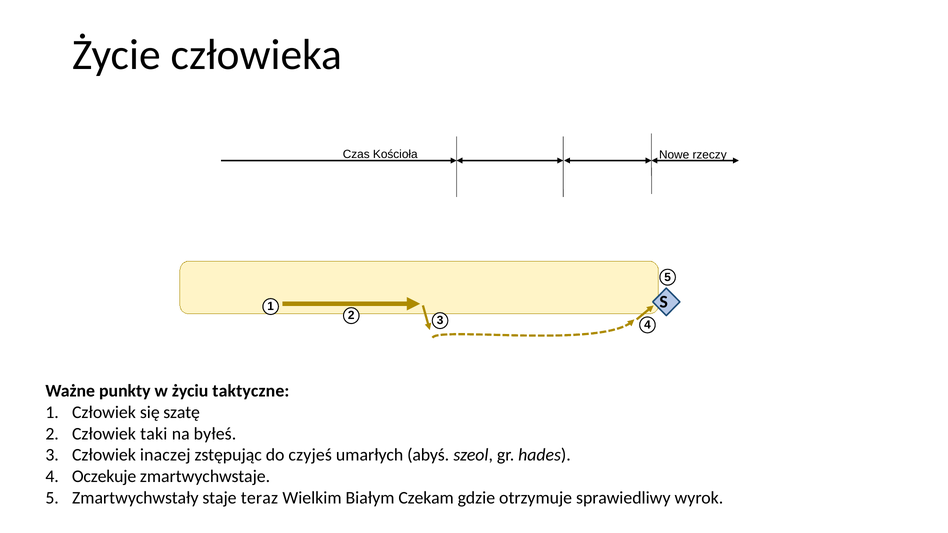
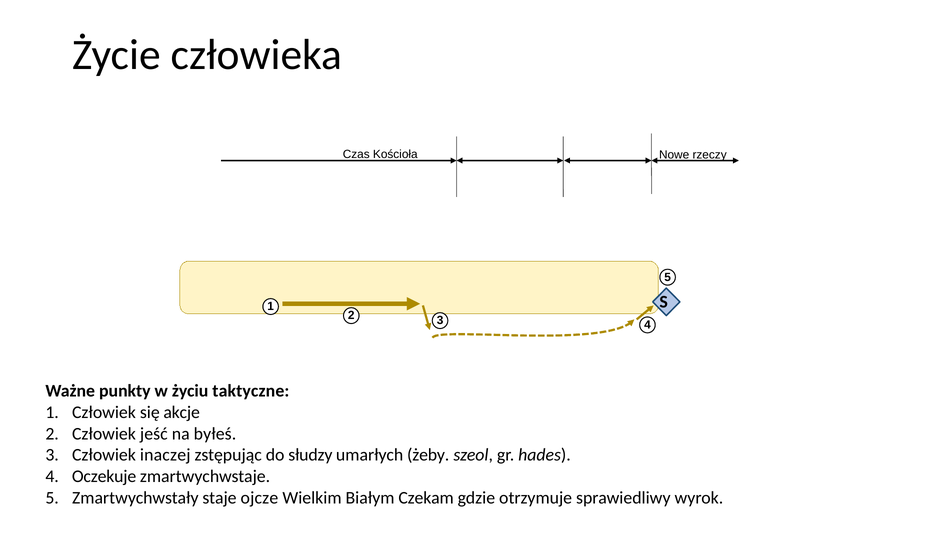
szatę: szatę -> akcje
taki: taki -> jeść
czyjeś: czyjeś -> słudzy
abyś: abyś -> żeby
teraz: teraz -> ojcze
